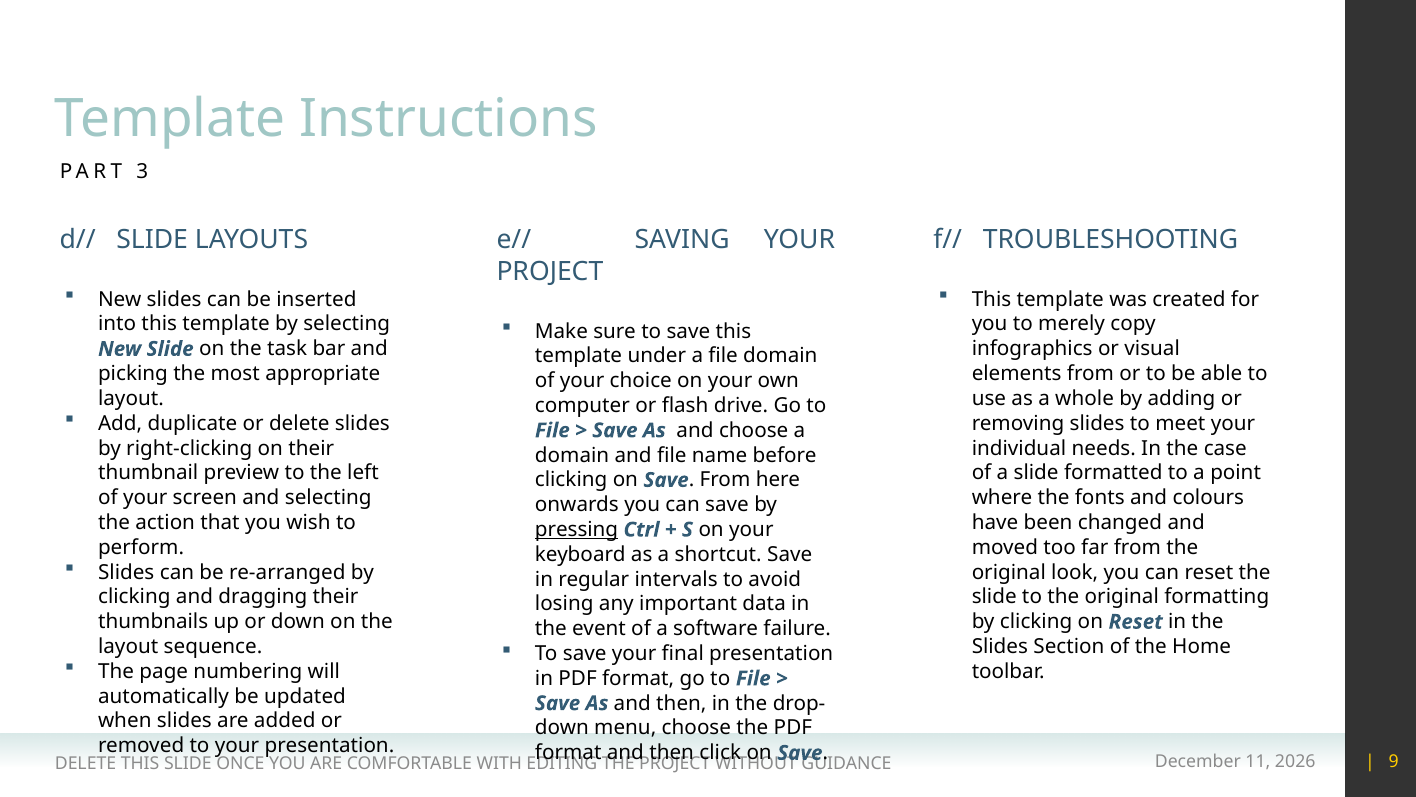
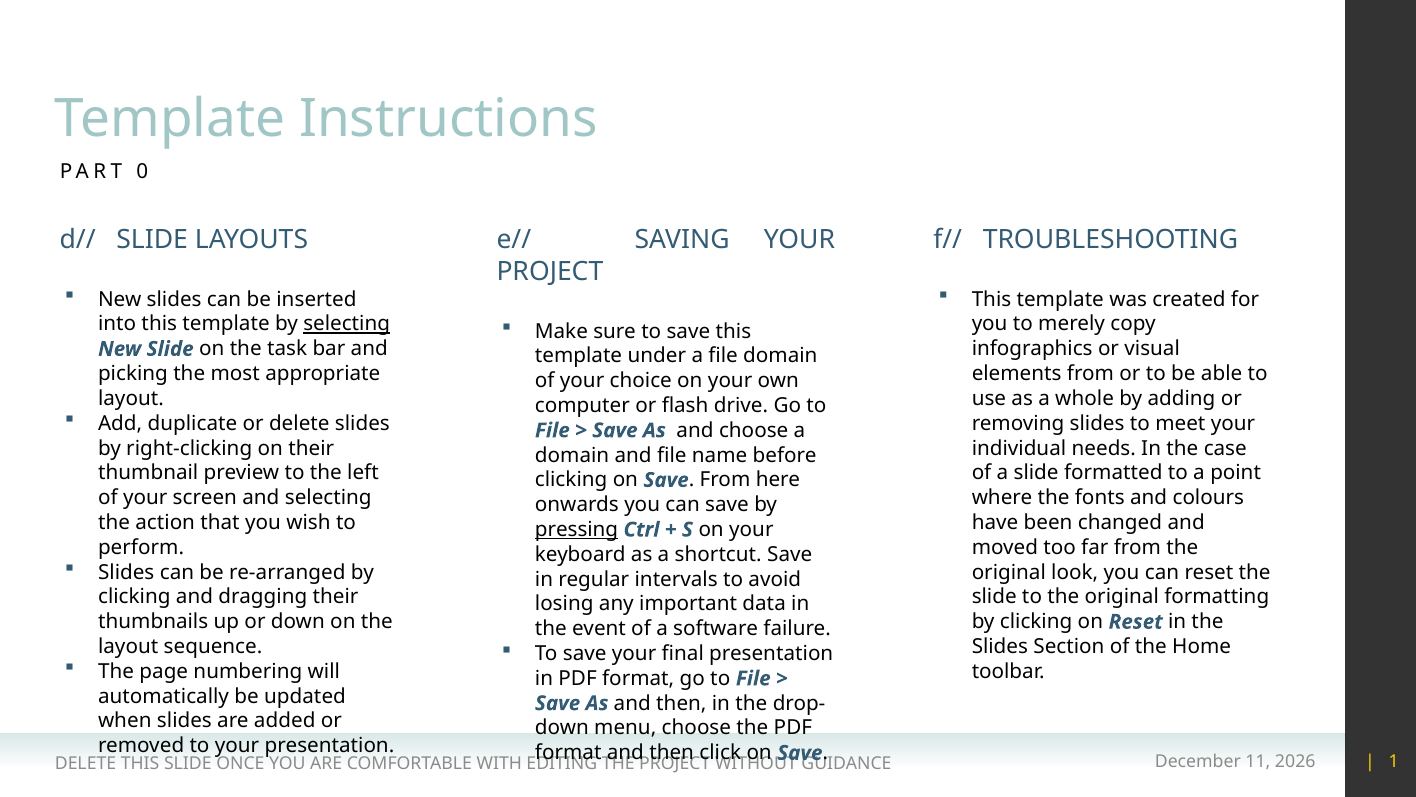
3: 3 -> 0
selecting at (347, 324) underline: none -> present
9: 9 -> 1
